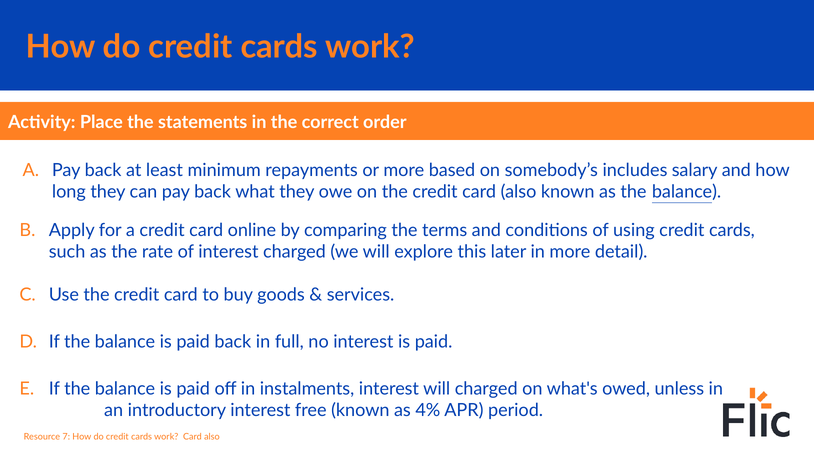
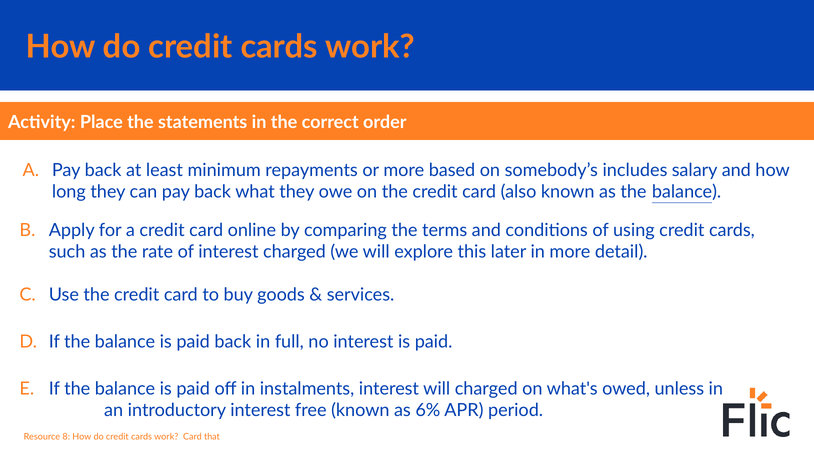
4%: 4% -> 6%
7: 7 -> 8
work Card also: also -> that
